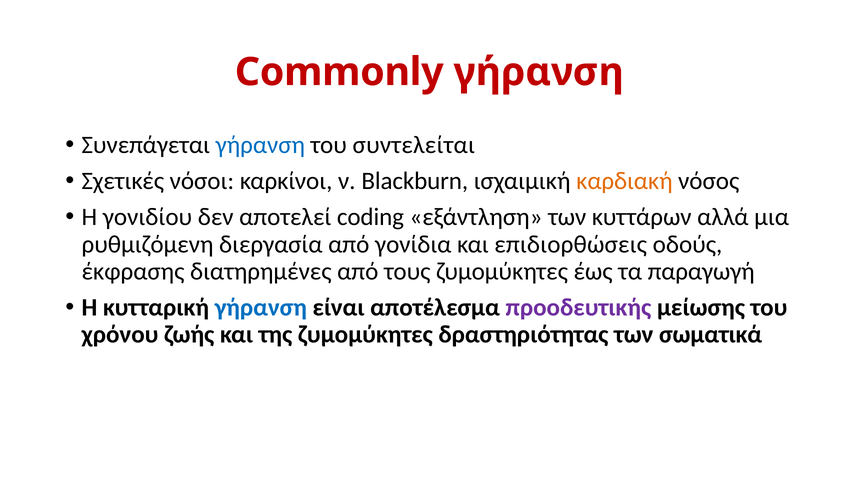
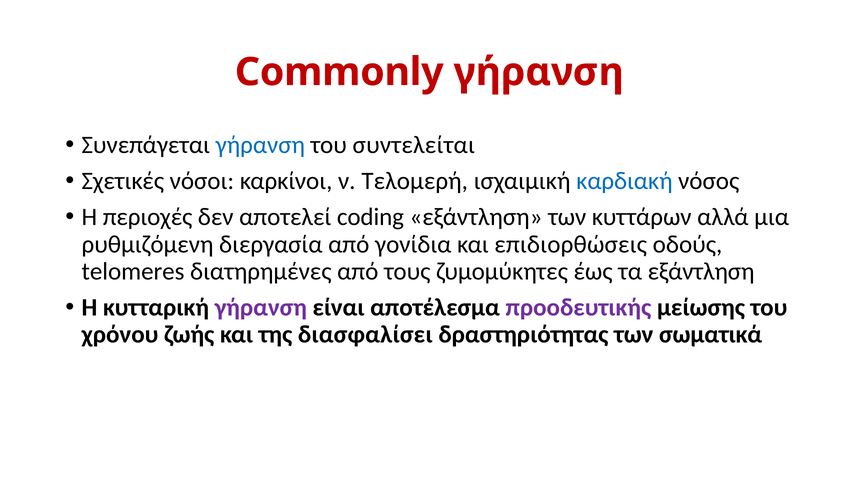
Blackburn: Blackburn -> Τελομερή
καρδιακή colour: orange -> blue
γονιδίου: γονιδίου -> περιοχές
έκφρασης: έκφρασης -> telomeres
τα παραγωγή: παραγωγή -> εξάντληση
γήρανση at (261, 307) colour: blue -> purple
της ζυμομύκητες: ζυμομύκητες -> διασφαλίσει
